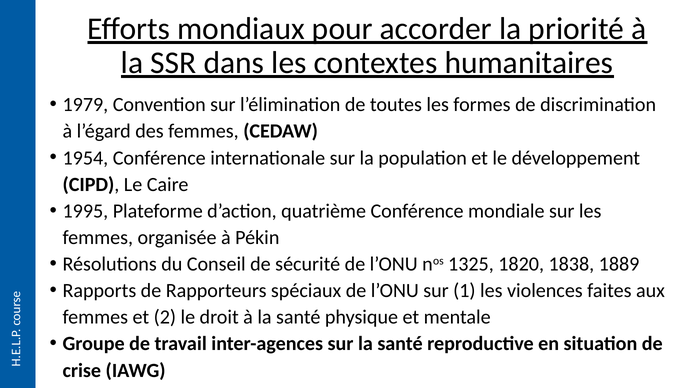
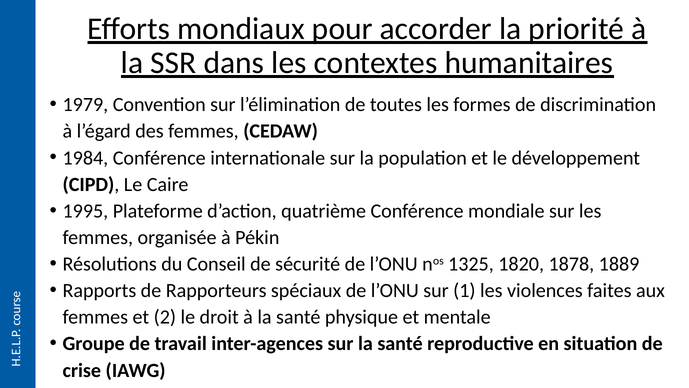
1954: 1954 -> 1984
1838: 1838 -> 1878
